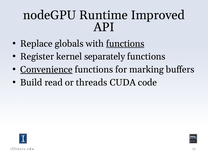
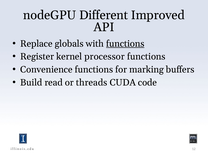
Runtime: Runtime -> Different
separately: separately -> processor
Convenience underline: present -> none
